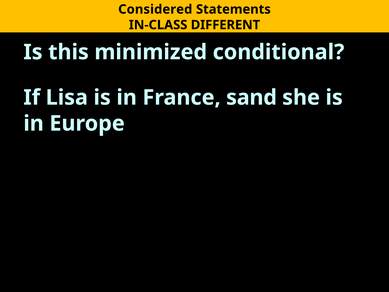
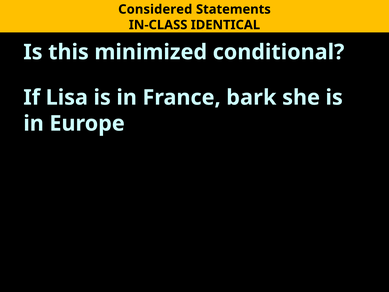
DIFFERENT: DIFFERENT -> IDENTICAL
sand: sand -> bark
